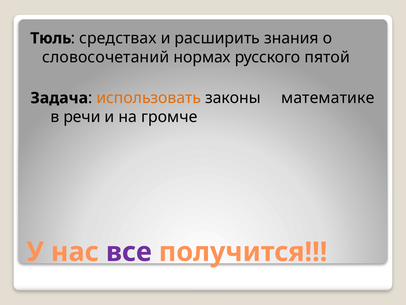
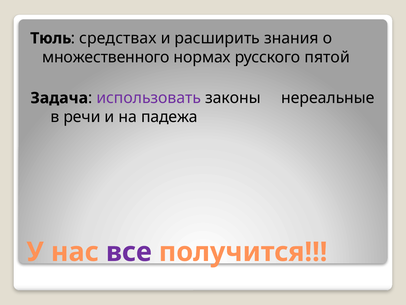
словосочетаний: словосочетаний -> множественного
использовать colour: orange -> purple
математике: математике -> нереальные
громче: громче -> падежа
